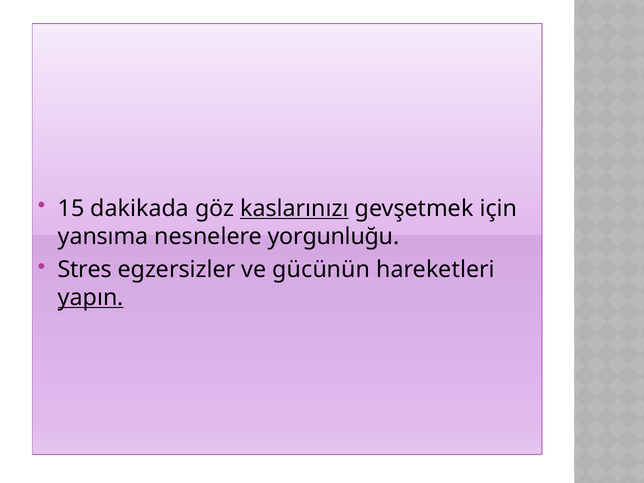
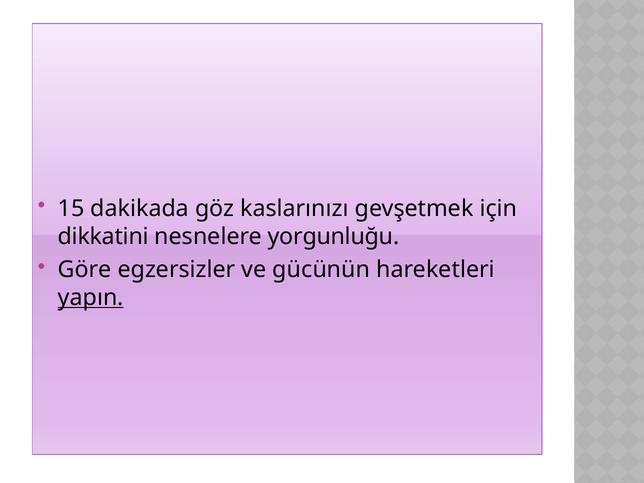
kaslarınızı underline: present -> none
yansıma: yansıma -> dikkatini
Stres: Stres -> Göre
